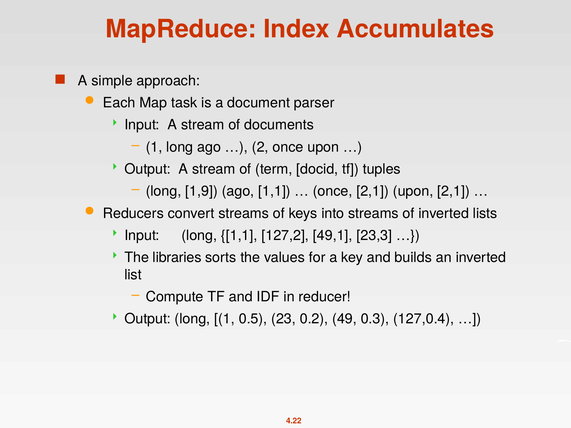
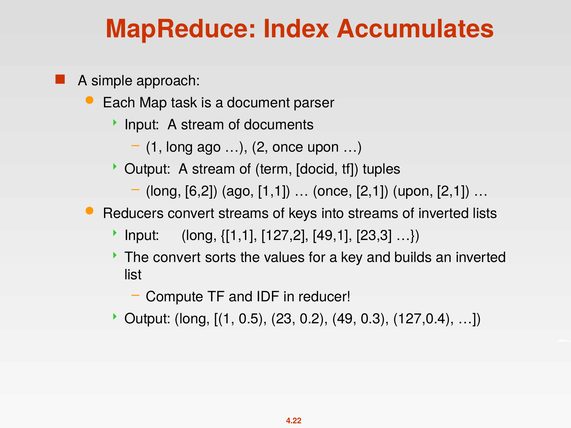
1,9: 1,9 -> 6,2
The libraries: libraries -> convert
